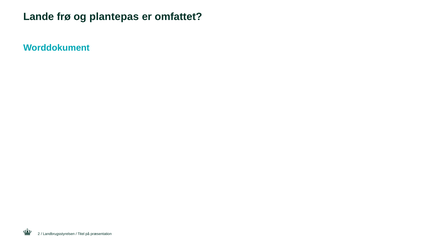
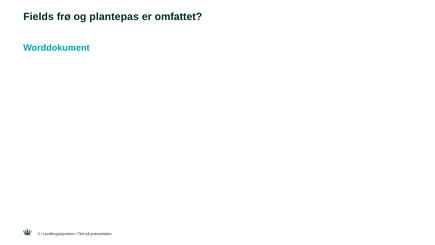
Lande: Lande -> Fields
